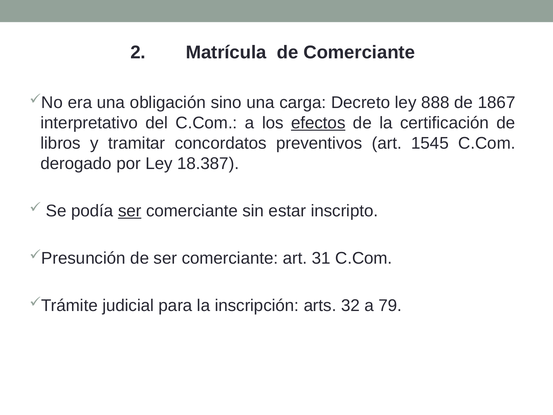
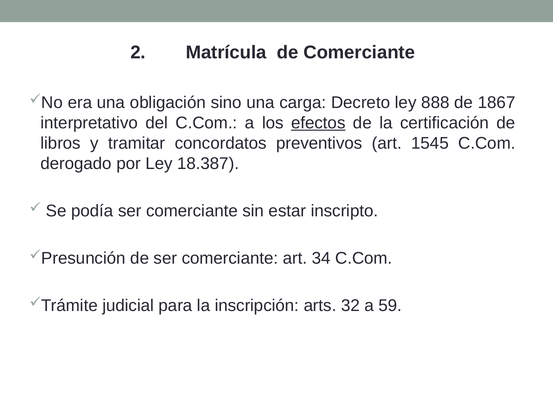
ser at (130, 211) underline: present -> none
31: 31 -> 34
79: 79 -> 59
